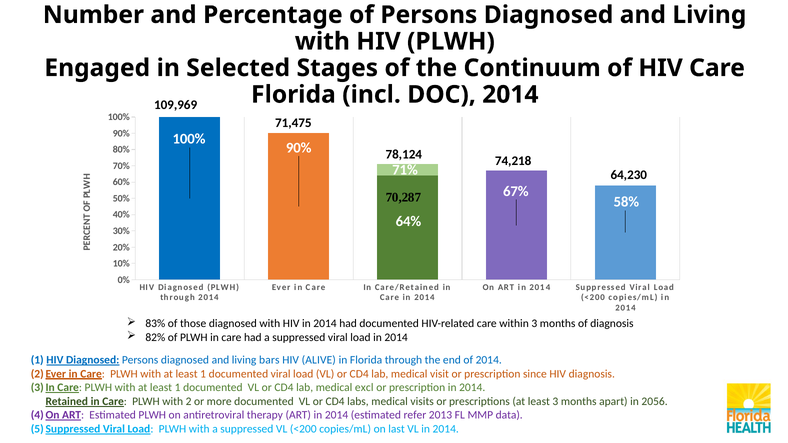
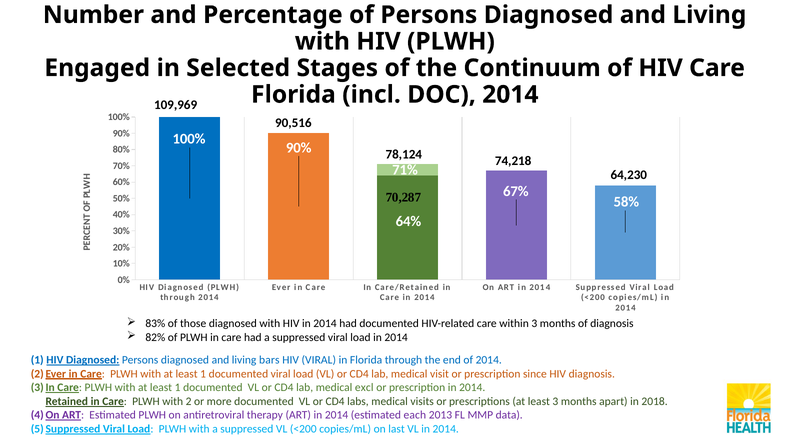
71,475: 71,475 -> 90,516
HIV ALIVE: ALIVE -> VIRAL
2056: 2056 -> 2018
refer: refer -> each
